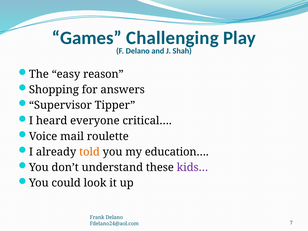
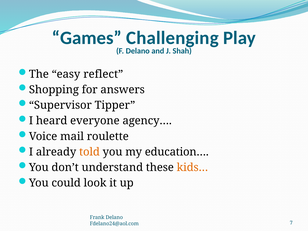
reason: reason -> reflect
critical…: critical… -> agency…
kids… colour: purple -> orange
